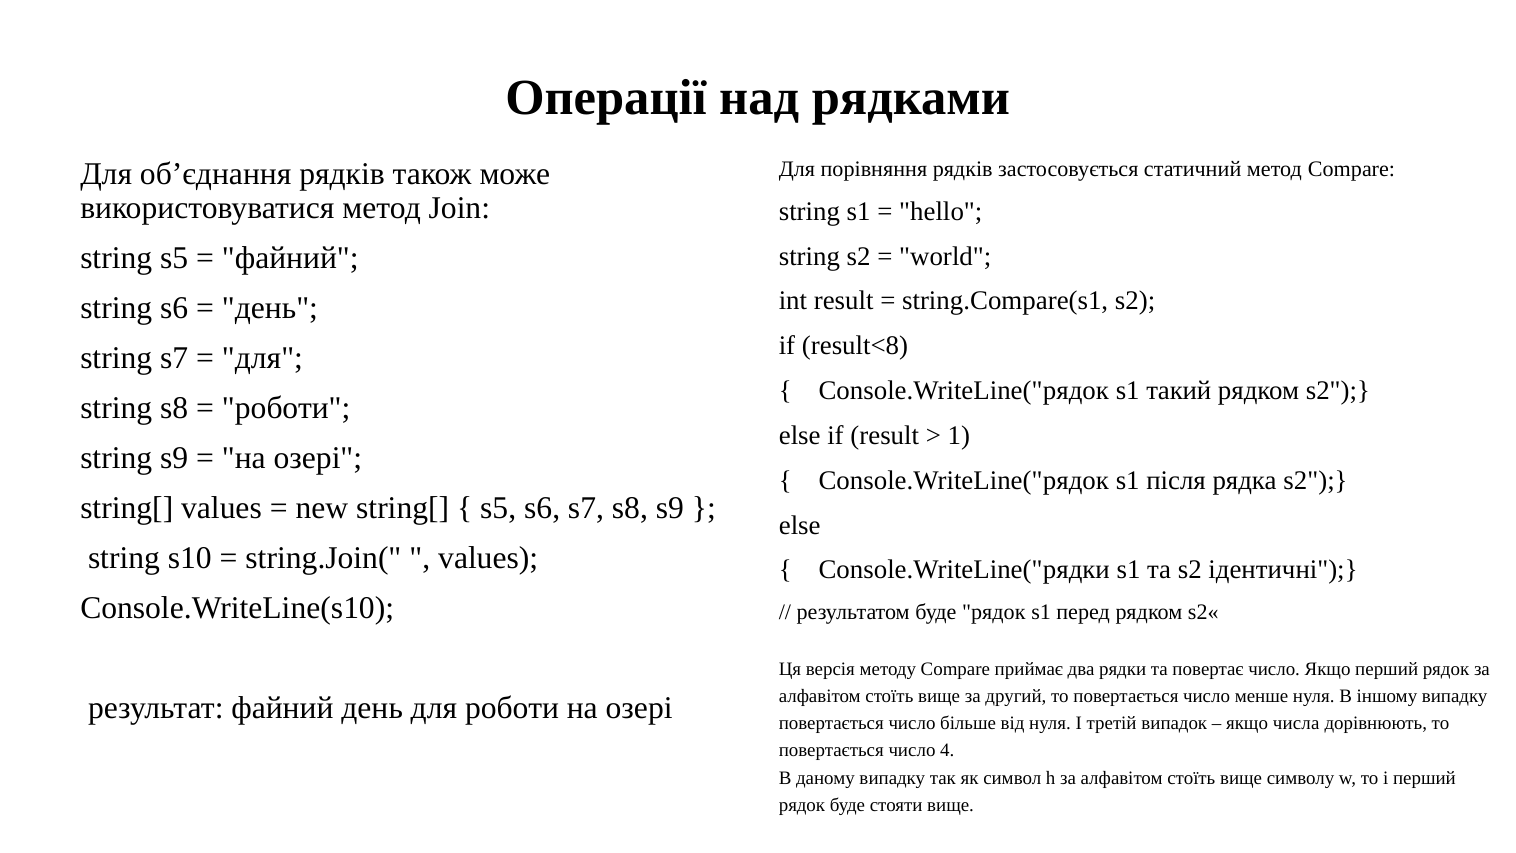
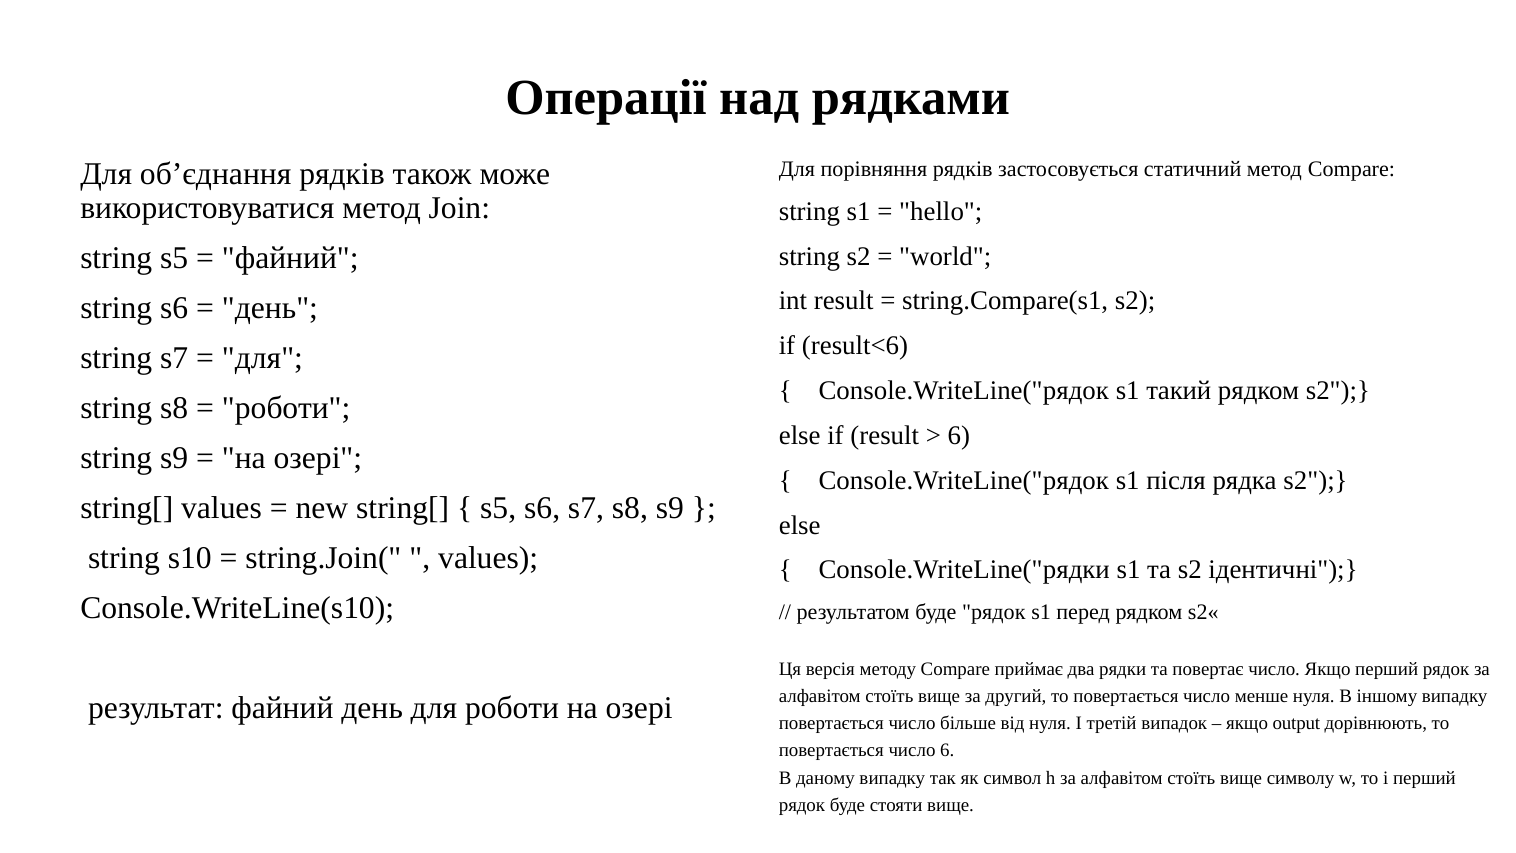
result<8: result<8 -> result<6
1 at (959, 435): 1 -> 6
числа: числа -> output
число 4: 4 -> 6
